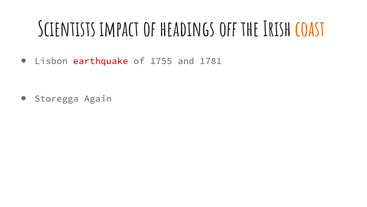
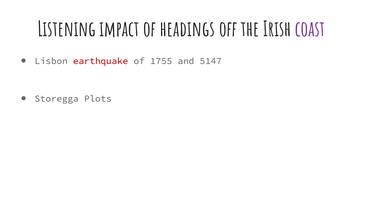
Scientists: Scientists -> Listening
coast colour: orange -> purple
1781: 1781 -> 5147
Again: Again -> Plots
